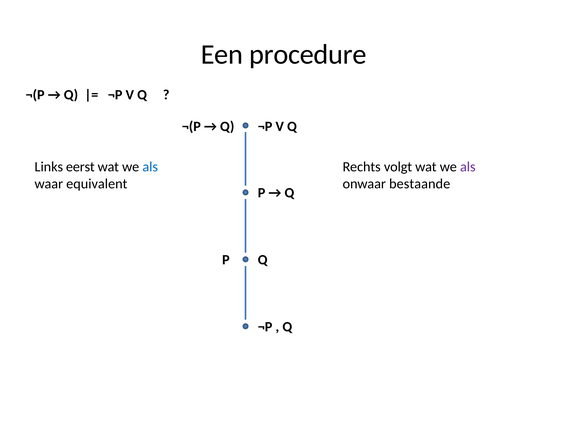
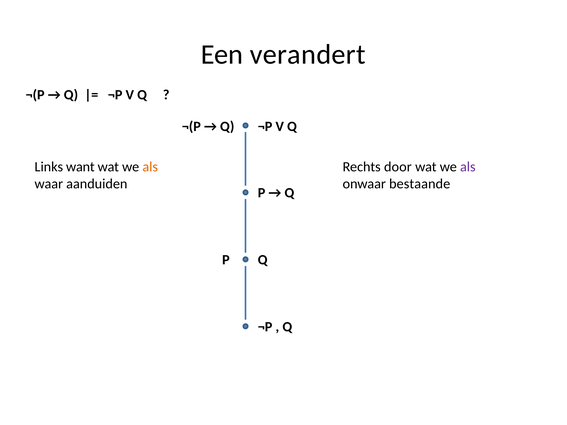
procedure: procedure -> verandert
eerst: eerst -> want
als at (150, 167) colour: blue -> orange
volgt: volgt -> door
equivalent: equivalent -> aanduiden
